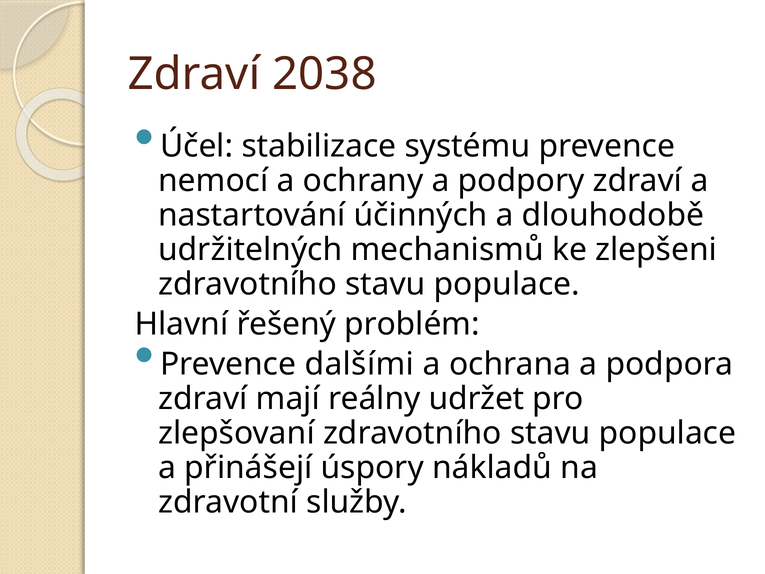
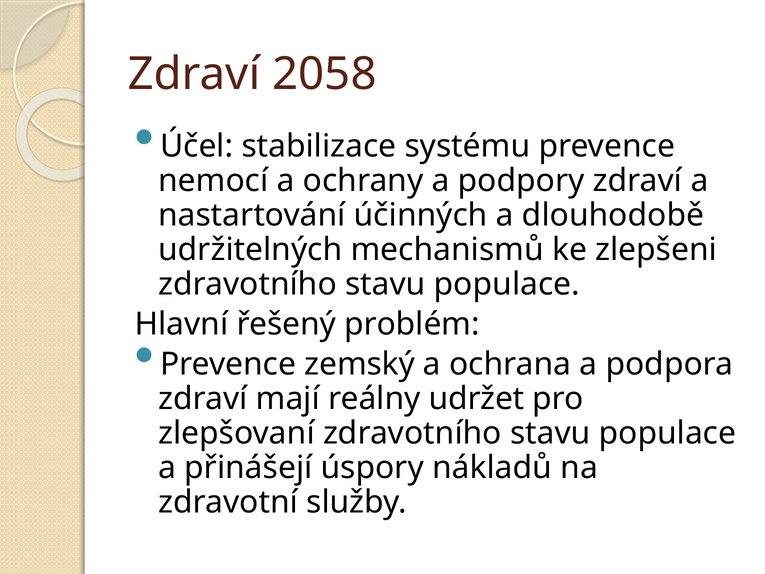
2038: 2038 -> 2058
dalšími: dalšími -> zemský
